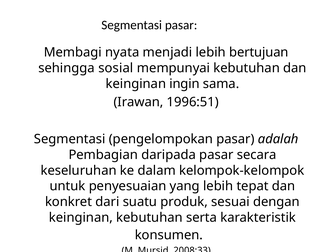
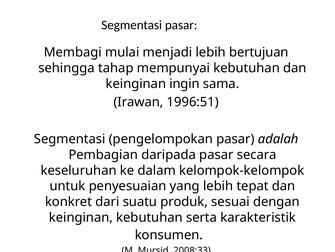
nyata: nyata -> mulai
sosial: sosial -> tahap
